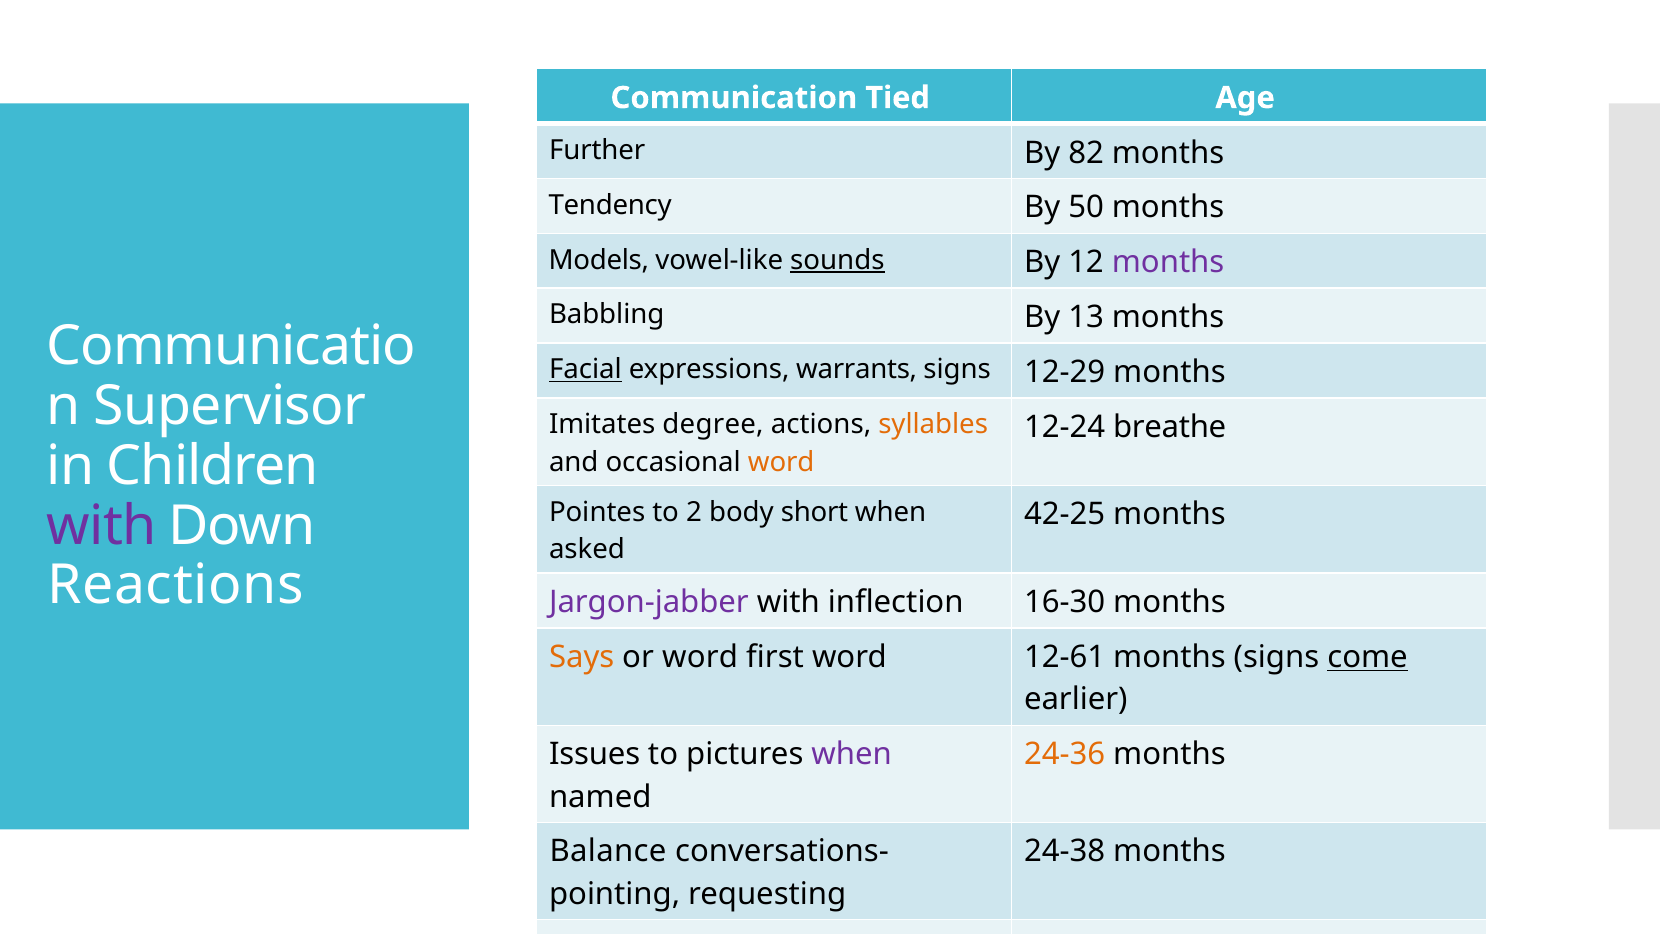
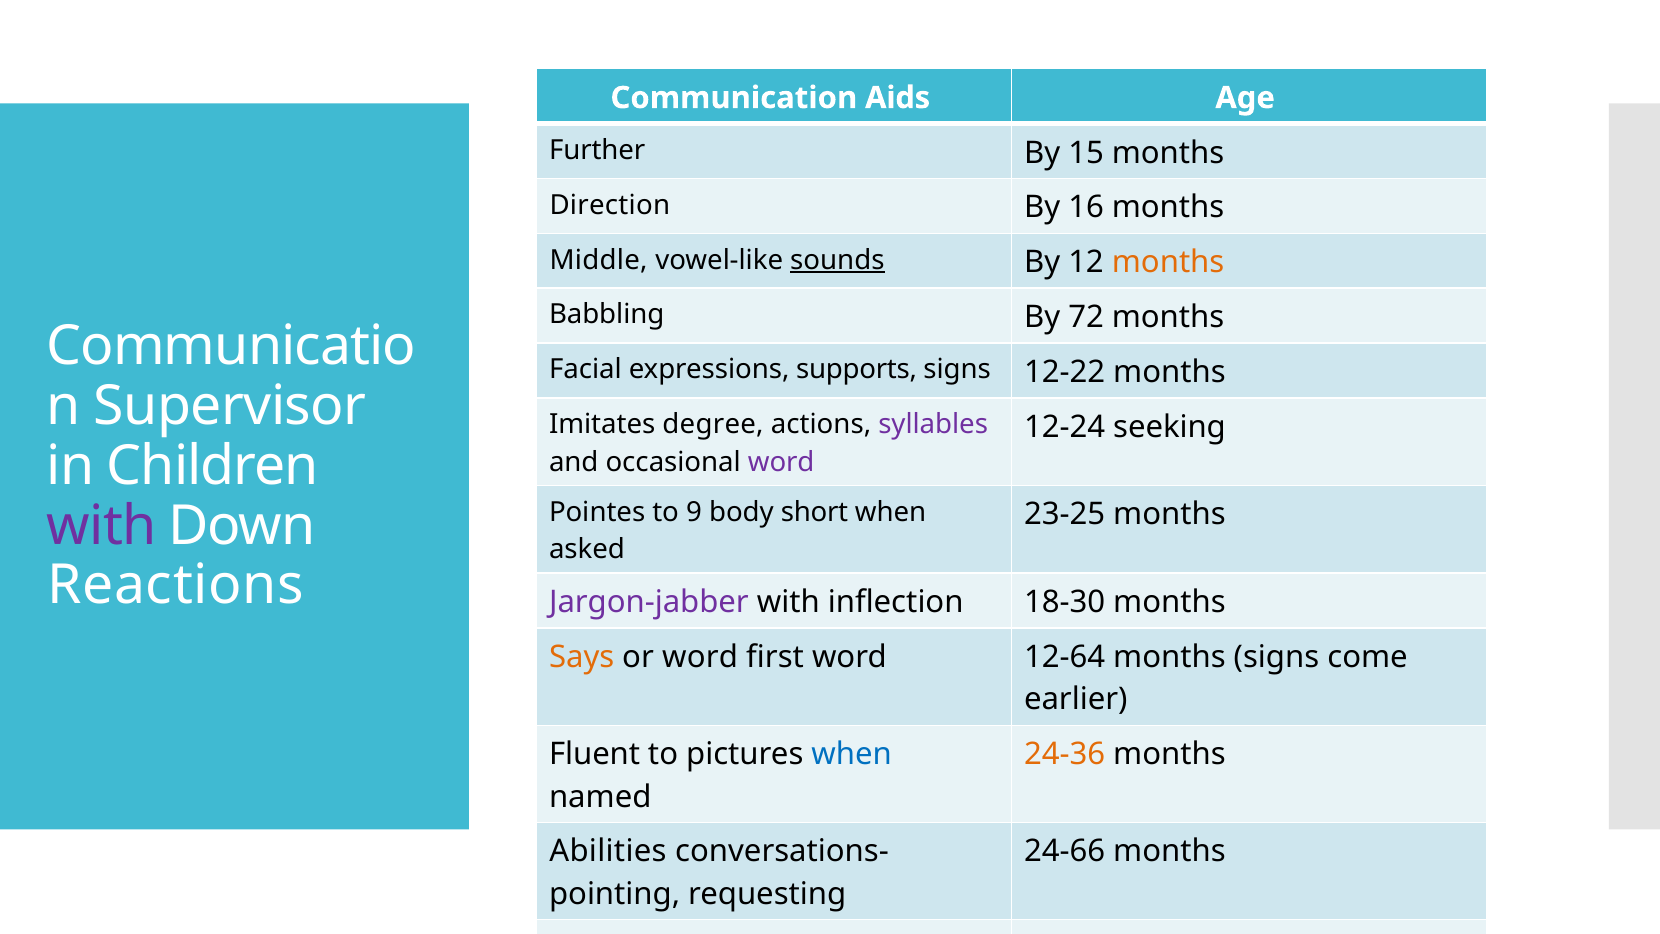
Tied: Tied -> Aids
82: 82 -> 15
Tendency: Tendency -> Direction
50: 50 -> 16
Models: Models -> Middle
months at (1168, 262) colour: purple -> orange
13: 13 -> 72
Facial underline: present -> none
warrants: warrants -> supports
12-29: 12-29 -> 12-22
syllables colour: orange -> purple
breathe: breathe -> seeking
word at (781, 462) colour: orange -> purple
2: 2 -> 9
42-25: 42-25 -> 23-25
16-30: 16-30 -> 18-30
12-61: 12-61 -> 12-64
come underline: present -> none
Issues: Issues -> Fluent
when at (852, 754) colour: purple -> blue
Balance: Balance -> Abilities
24-38: 24-38 -> 24-66
